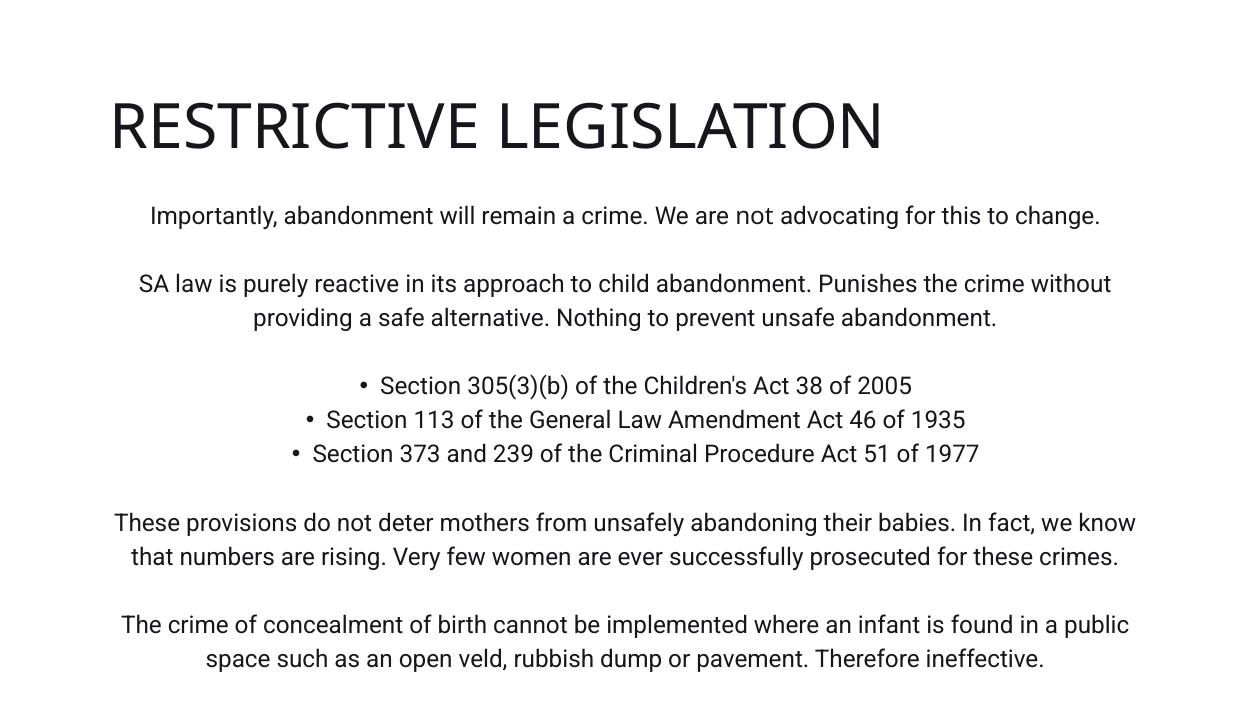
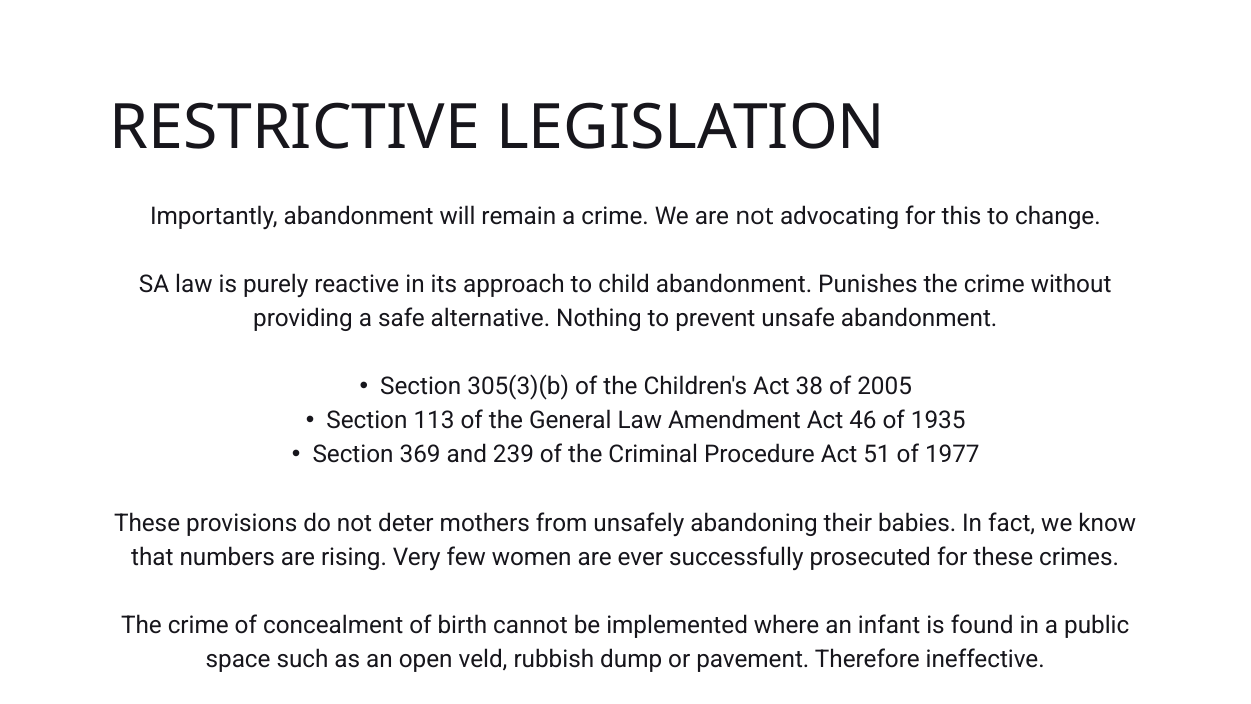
373: 373 -> 369
